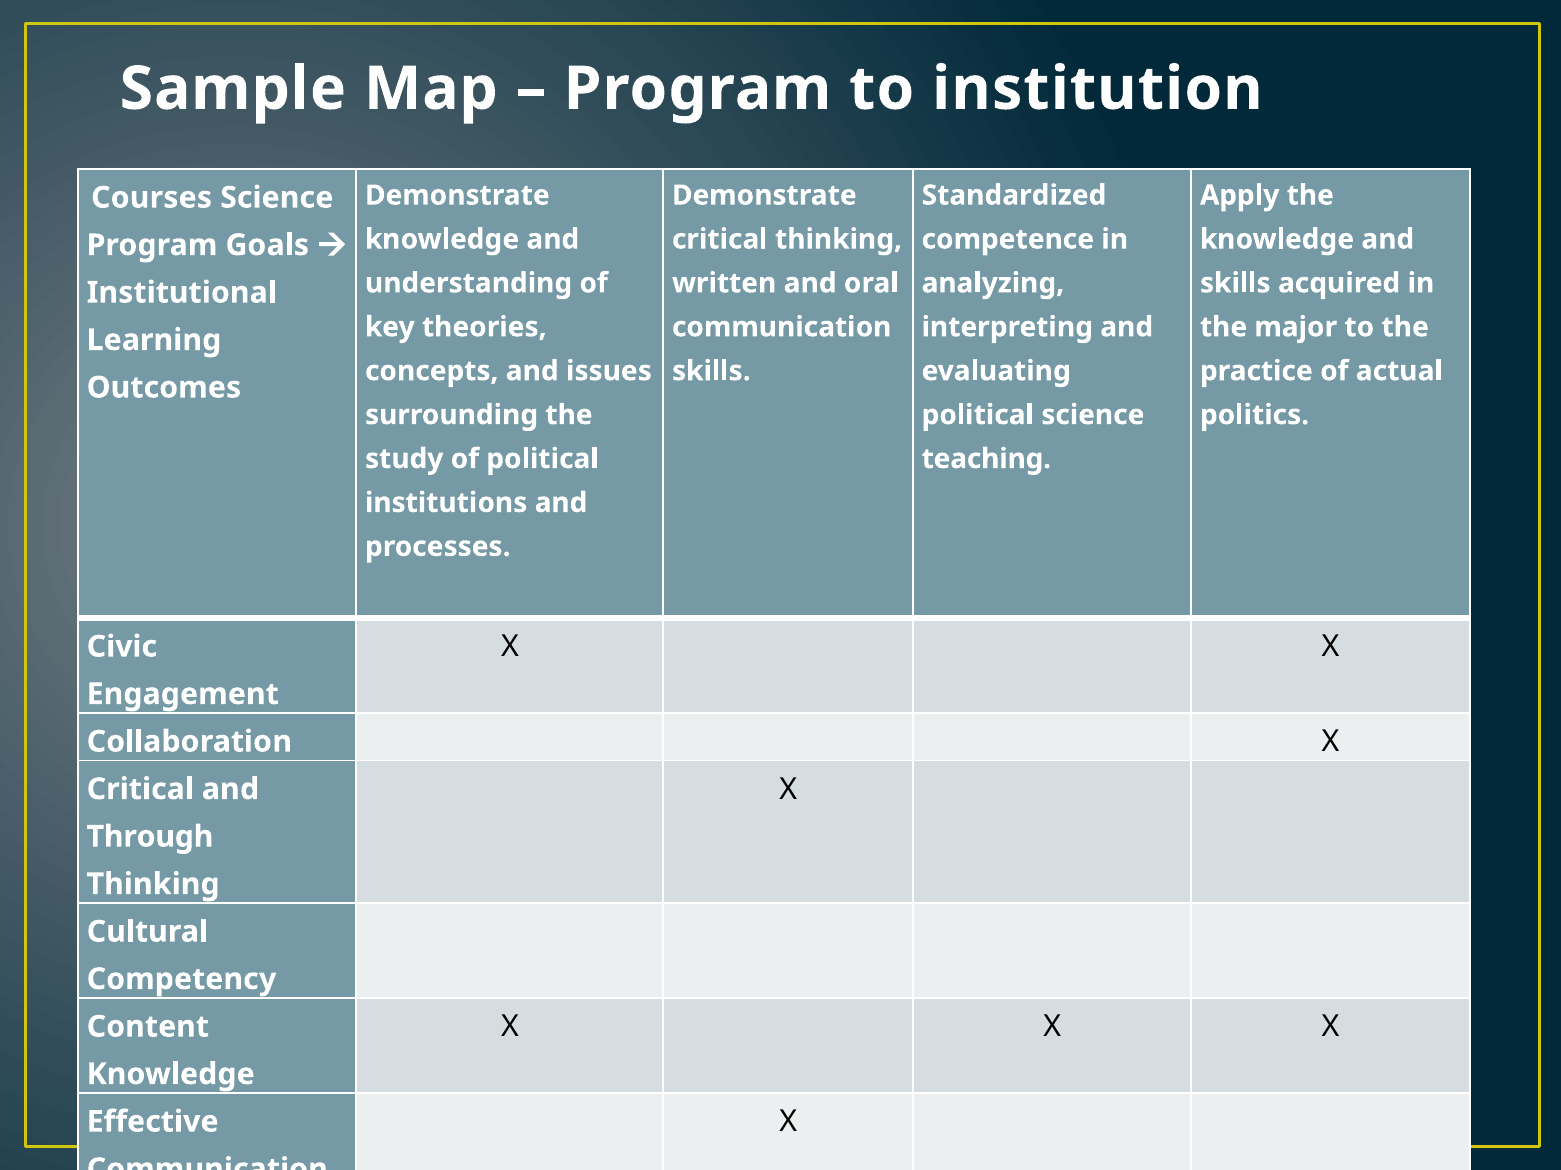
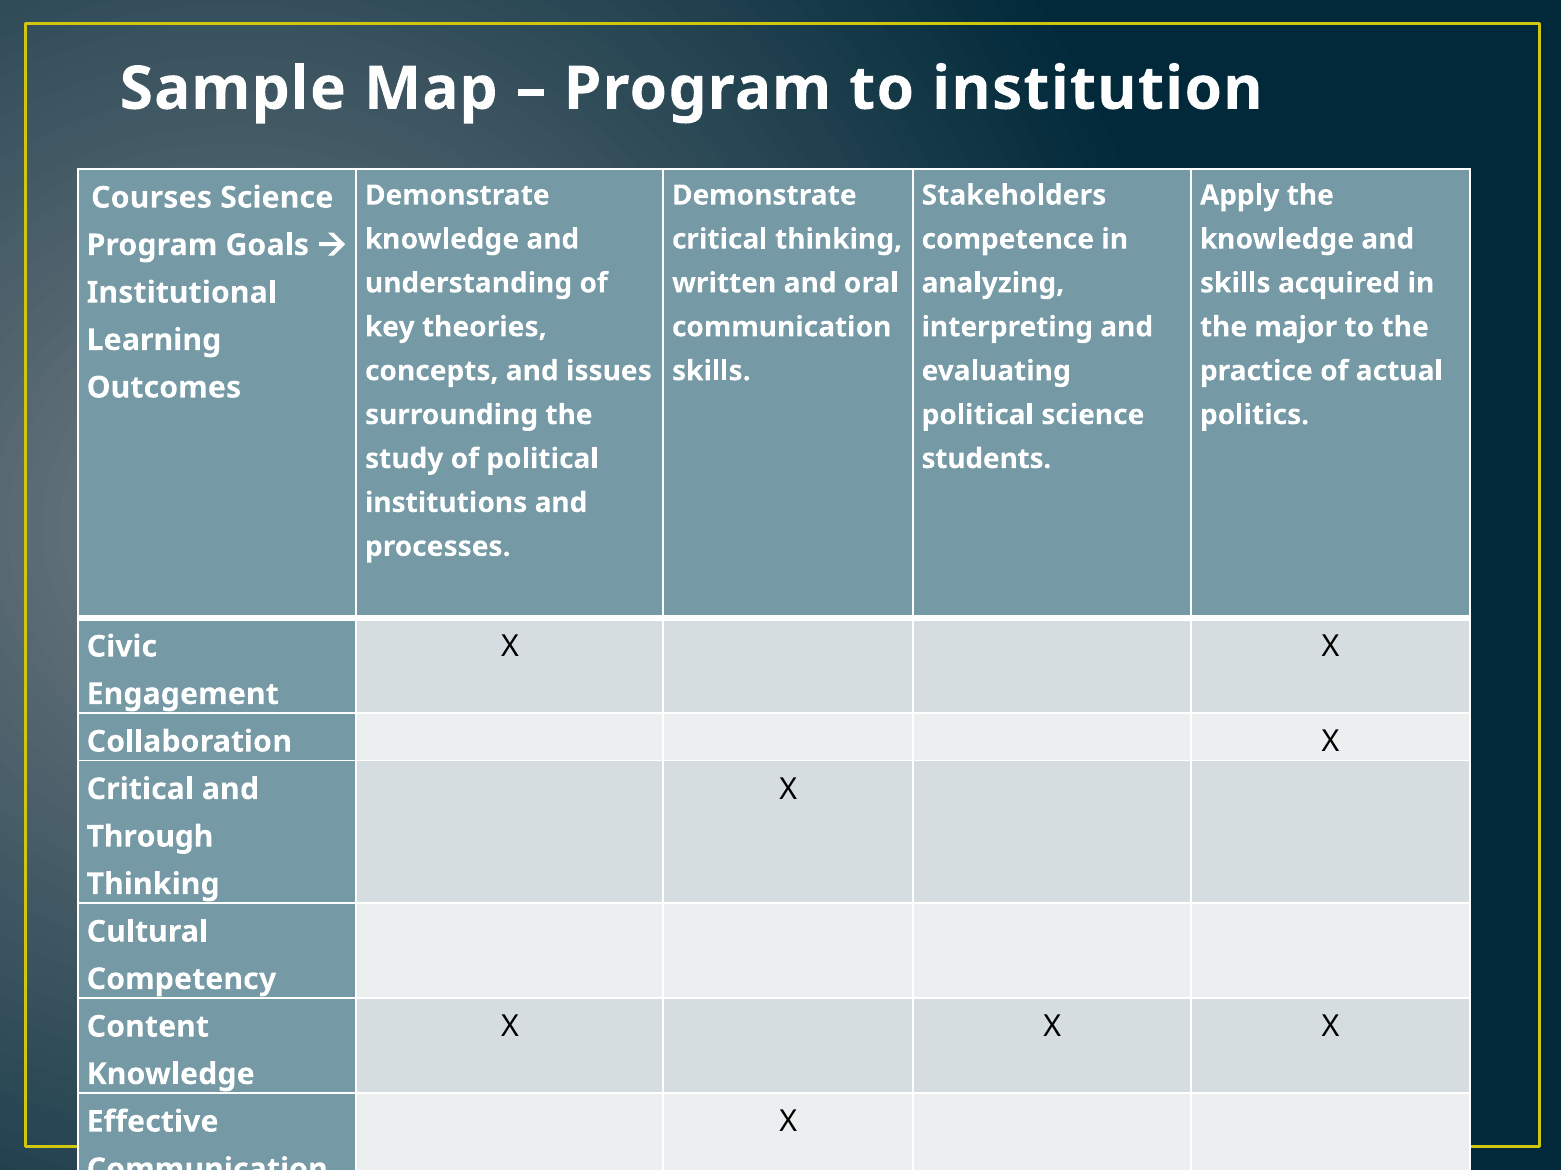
Standardized: Standardized -> Stakeholders
teaching: teaching -> students
